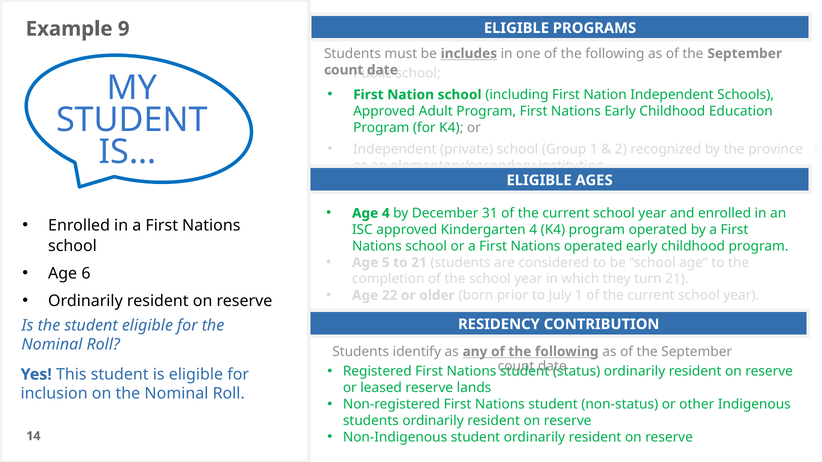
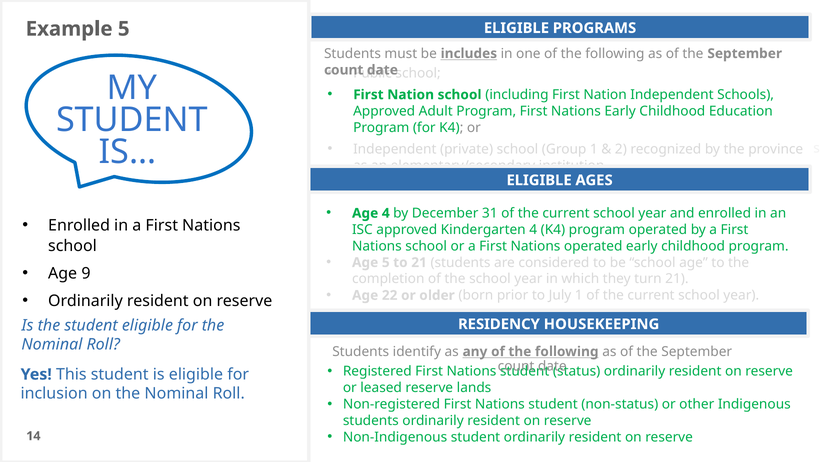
Example 9: 9 -> 5
6: 6 -> 9
CONTRIBUTION: CONTRIBUTION -> HOUSEKEEPING
